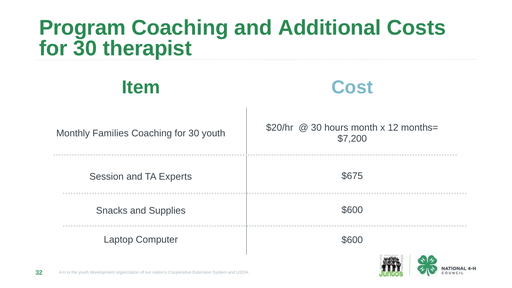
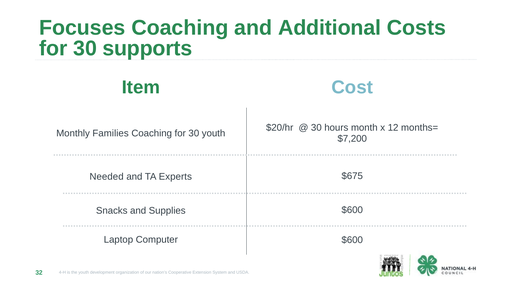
Program: Program -> Focuses
therapist: therapist -> supports
Session: Session -> Needed
